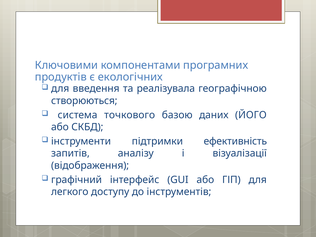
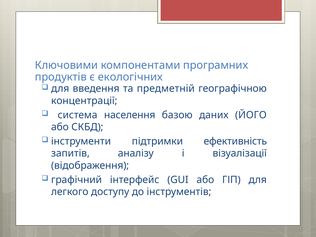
реалізувала: реалізувала -> предметній
створюються: створюються -> концентрації
точкового: точкового -> населення
